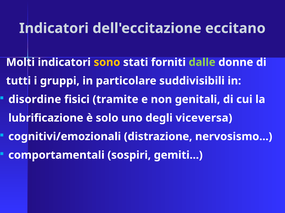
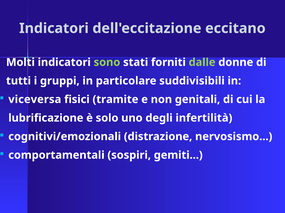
sono colour: yellow -> light green
disordine: disordine -> viceversa
viceversa: viceversa -> infertilità
